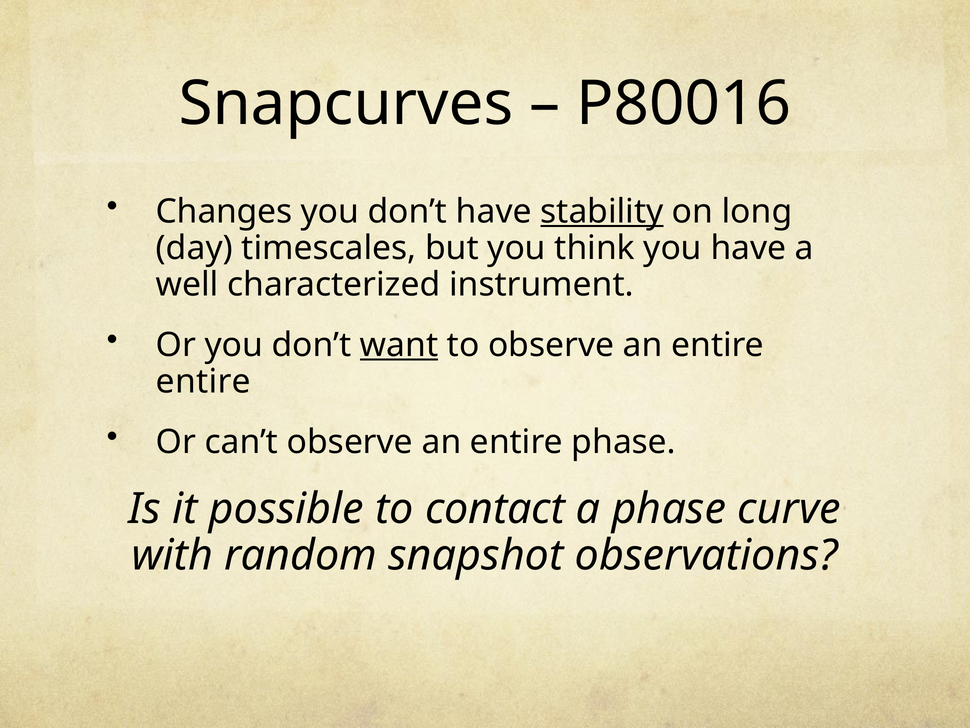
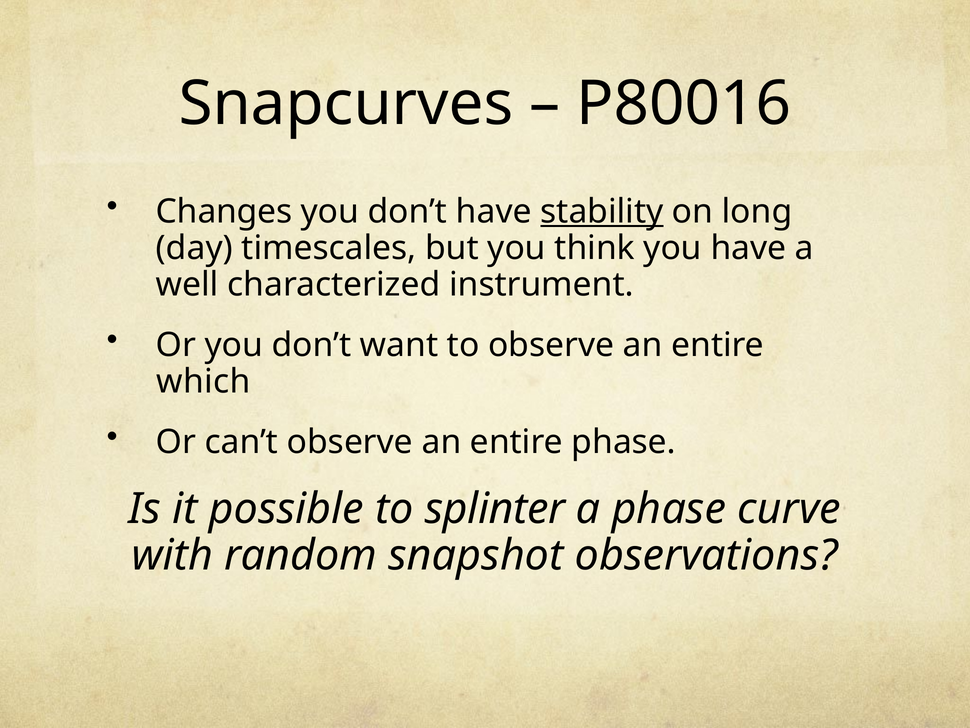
want underline: present -> none
entire at (203, 381): entire -> which
contact: contact -> splinter
